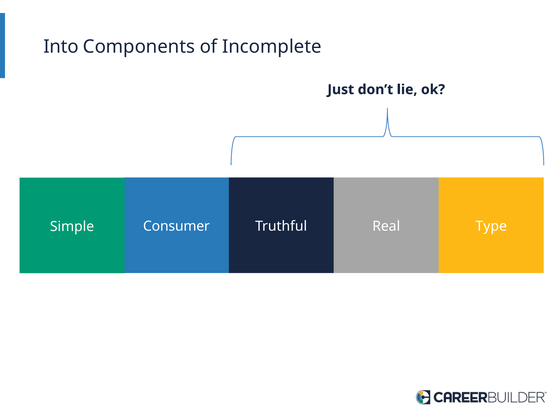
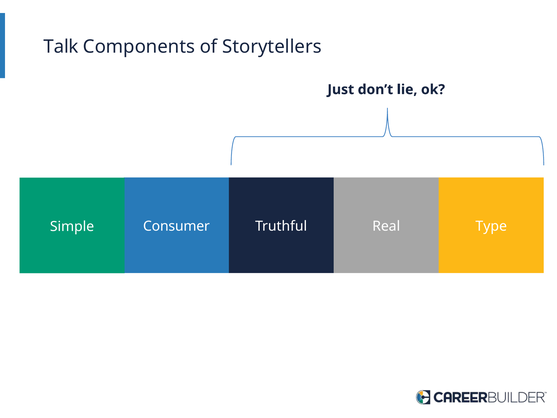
Into: Into -> Talk
Incomplete: Incomplete -> Storytellers
